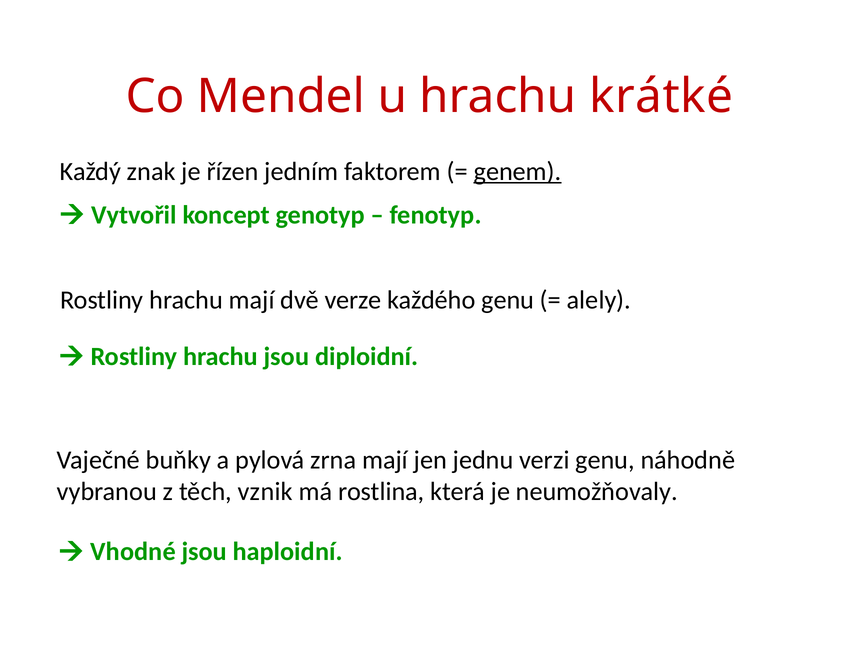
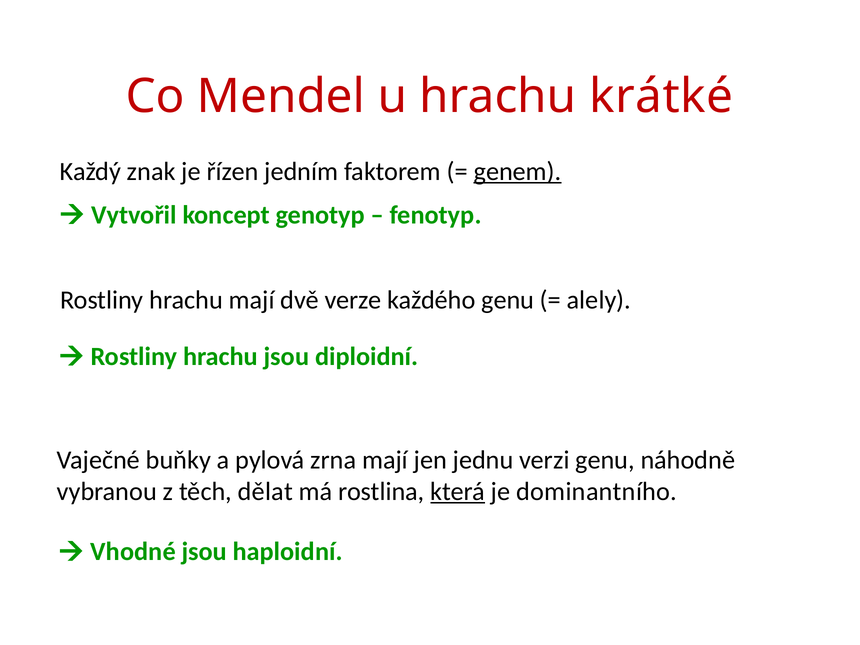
vznik: vznik -> dělat
která underline: none -> present
neumožňovaly: neumožňovaly -> dominantního
